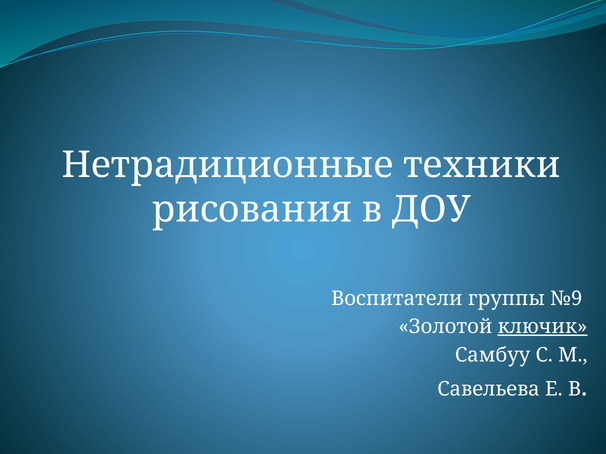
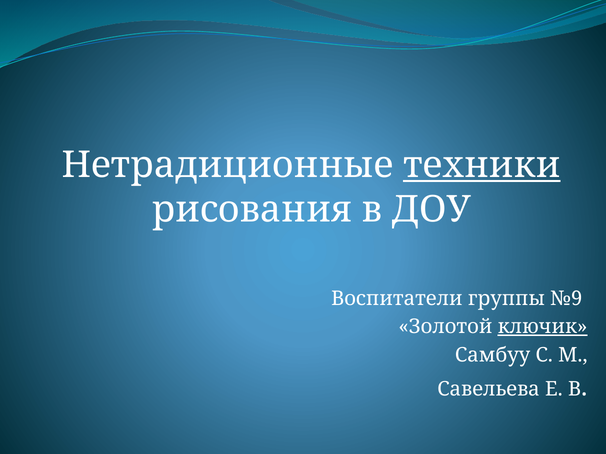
техники underline: none -> present
